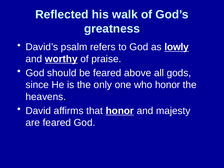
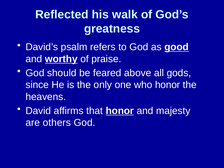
lowly: lowly -> good
are feared: feared -> others
